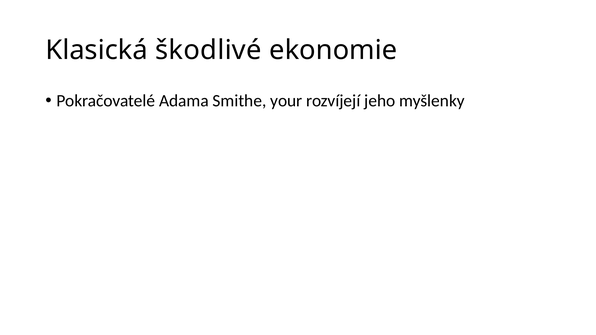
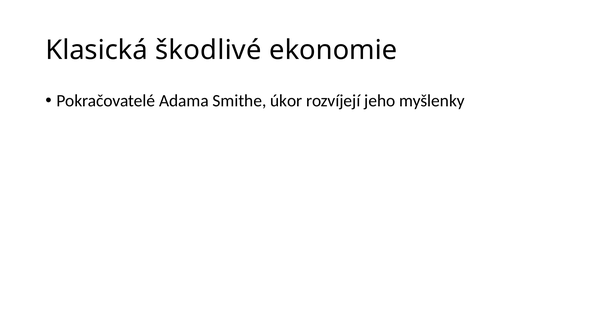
your: your -> úkor
